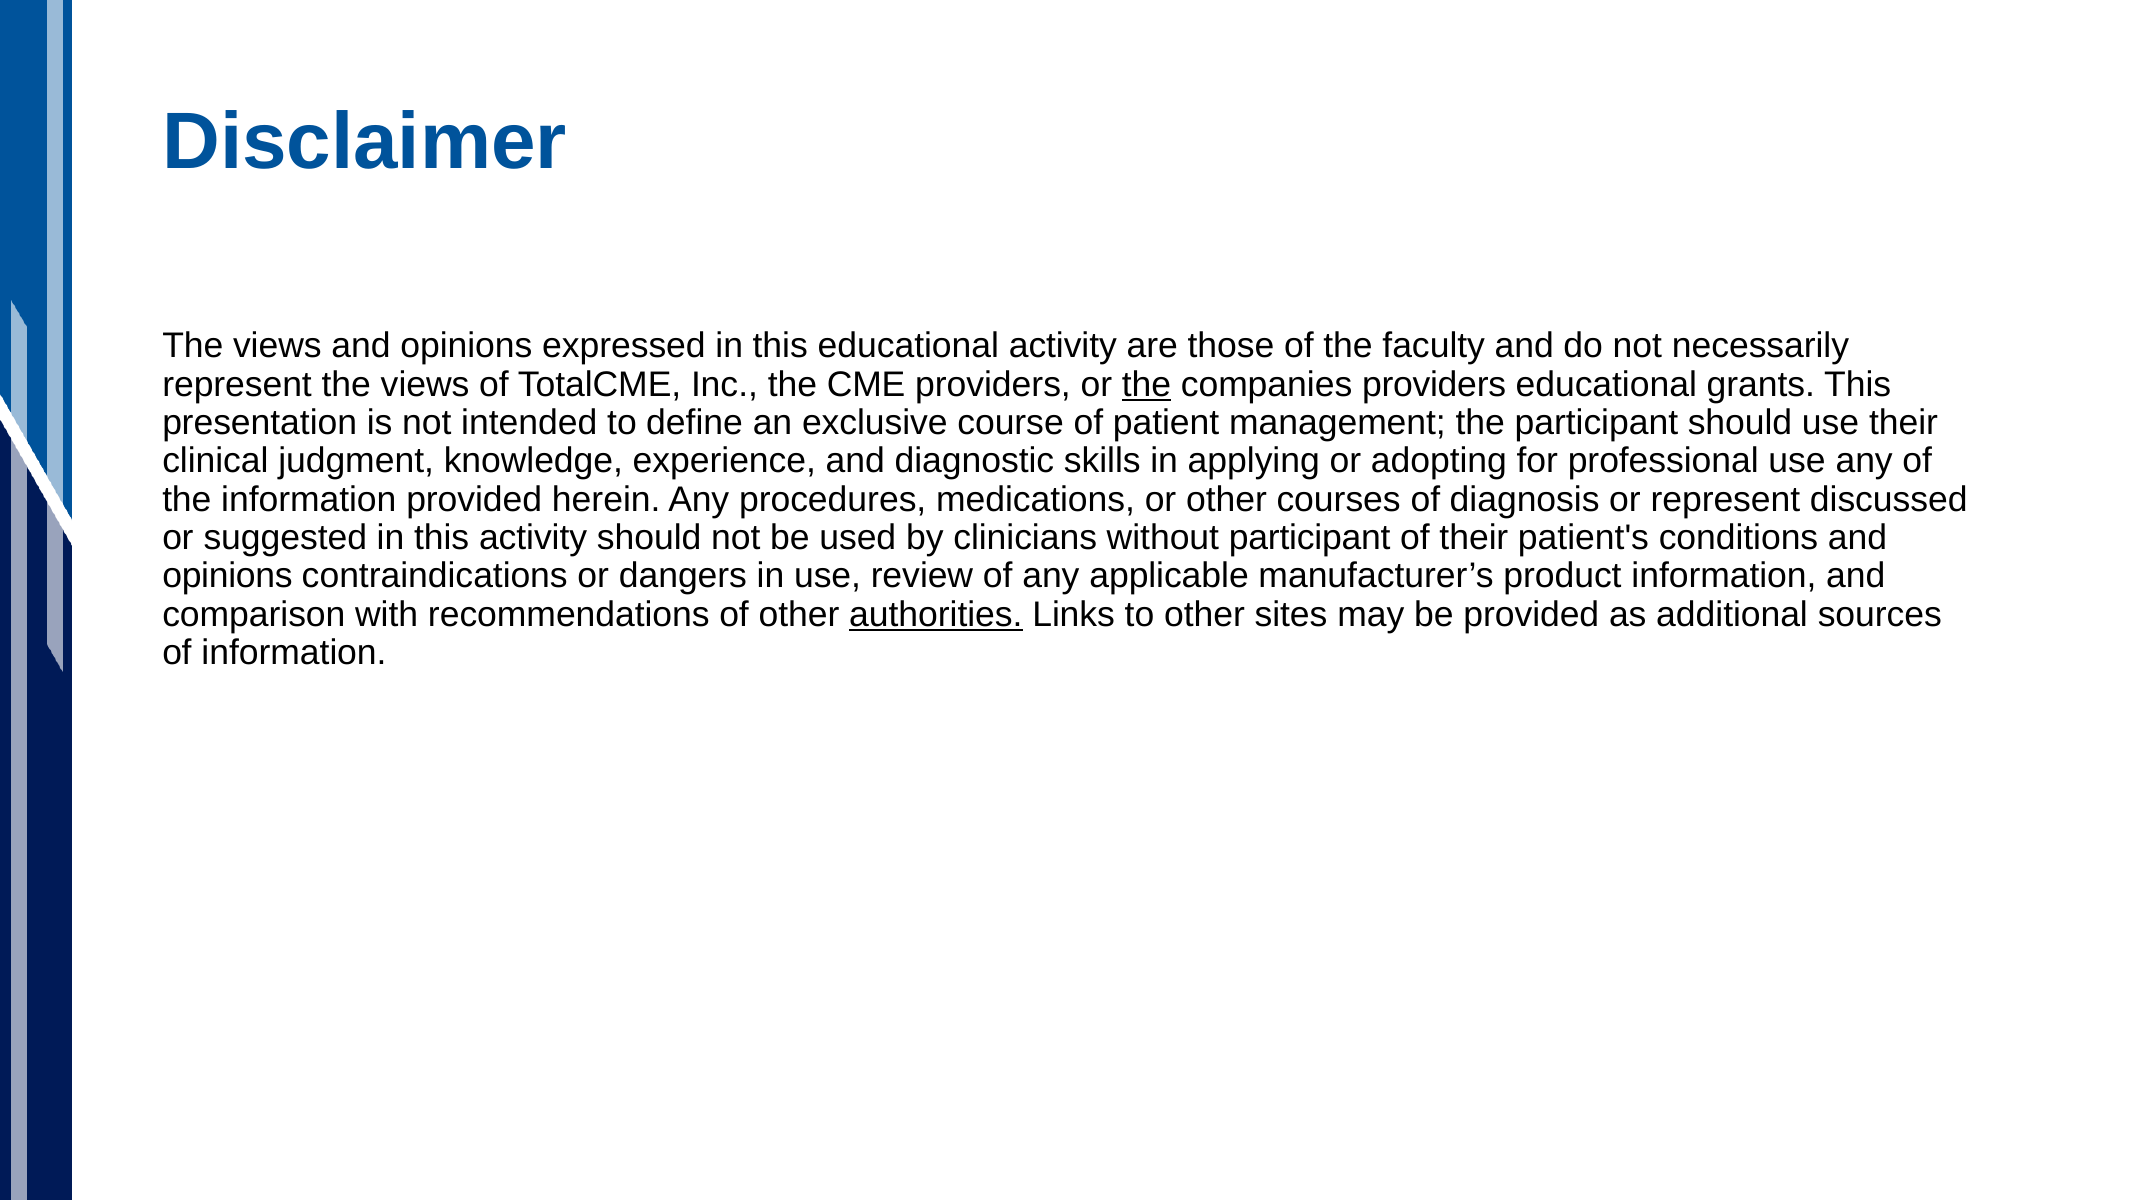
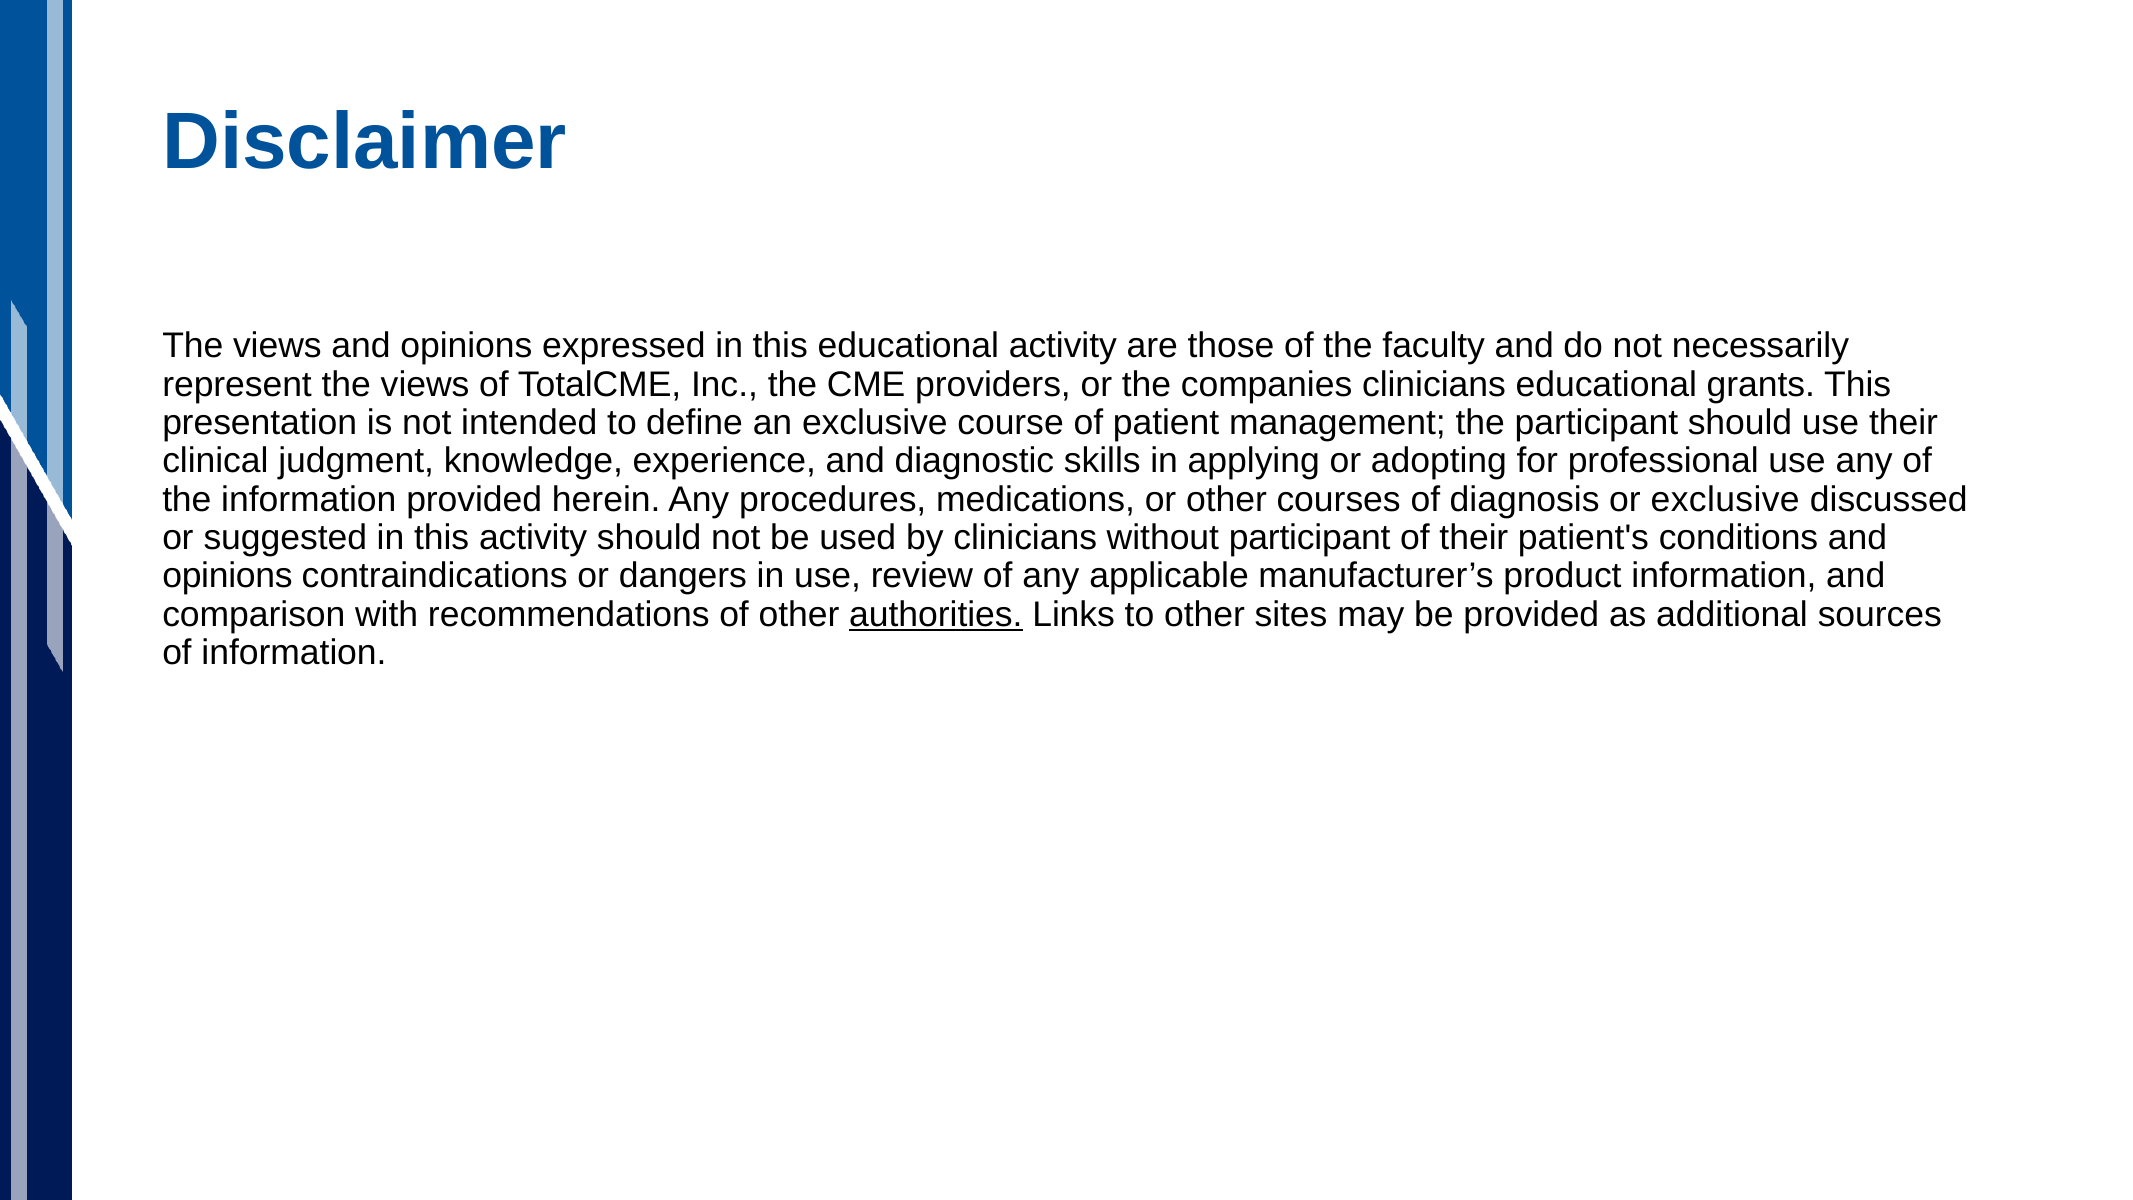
the at (1147, 384) underline: present -> none
companies providers: providers -> clinicians
or represent: represent -> exclusive
